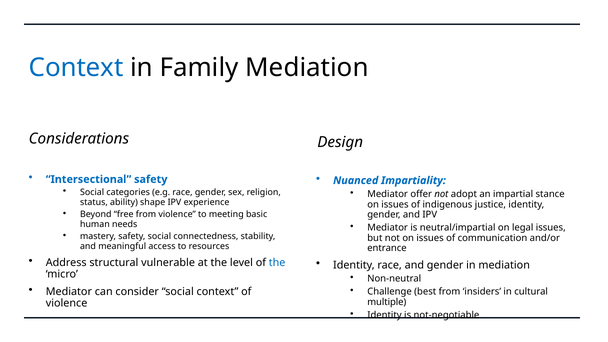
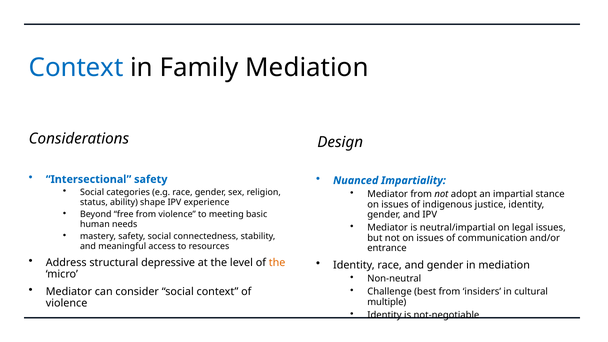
Mediator offer: offer -> from
vulnerable: vulnerable -> depressive
the at (277, 263) colour: blue -> orange
